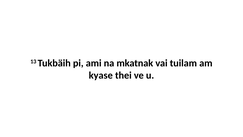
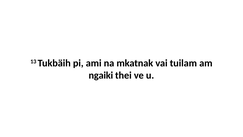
kyase: kyase -> ngaiki
